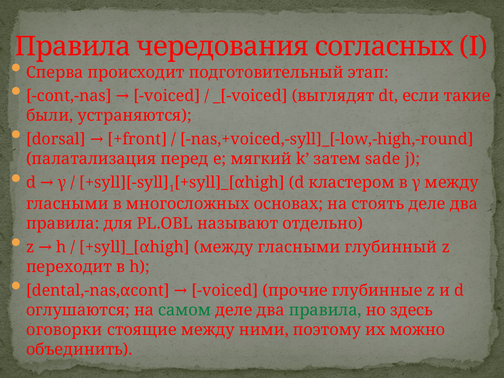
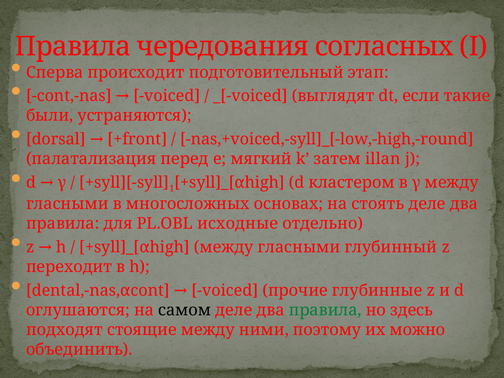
sade: sade -> illan
называют: называют -> исходные
самом colour: green -> black
оговорки: оговорки -> подходят
